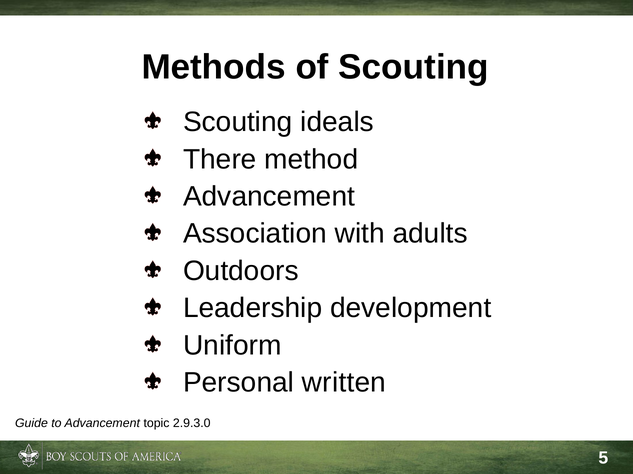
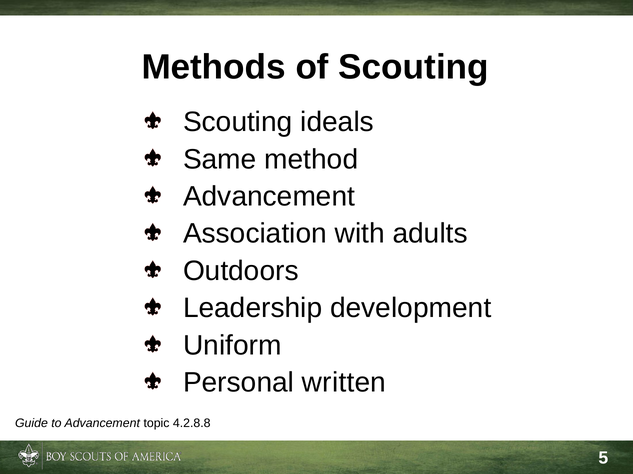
There: There -> Same
2.9.3.0: 2.9.3.0 -> 4.2.8.8
